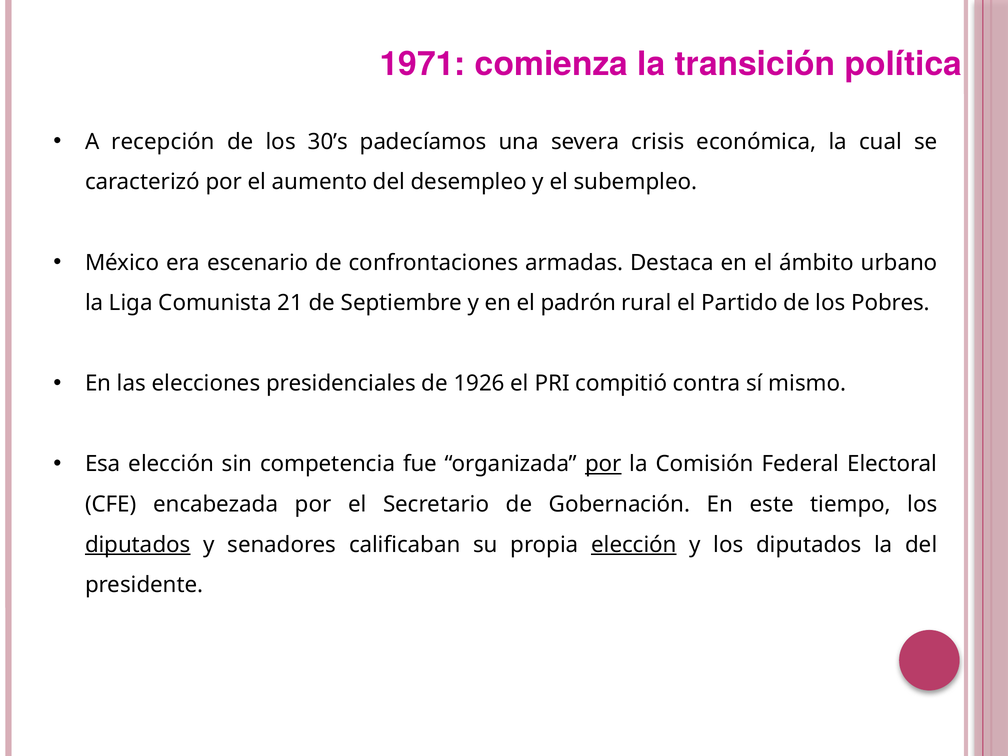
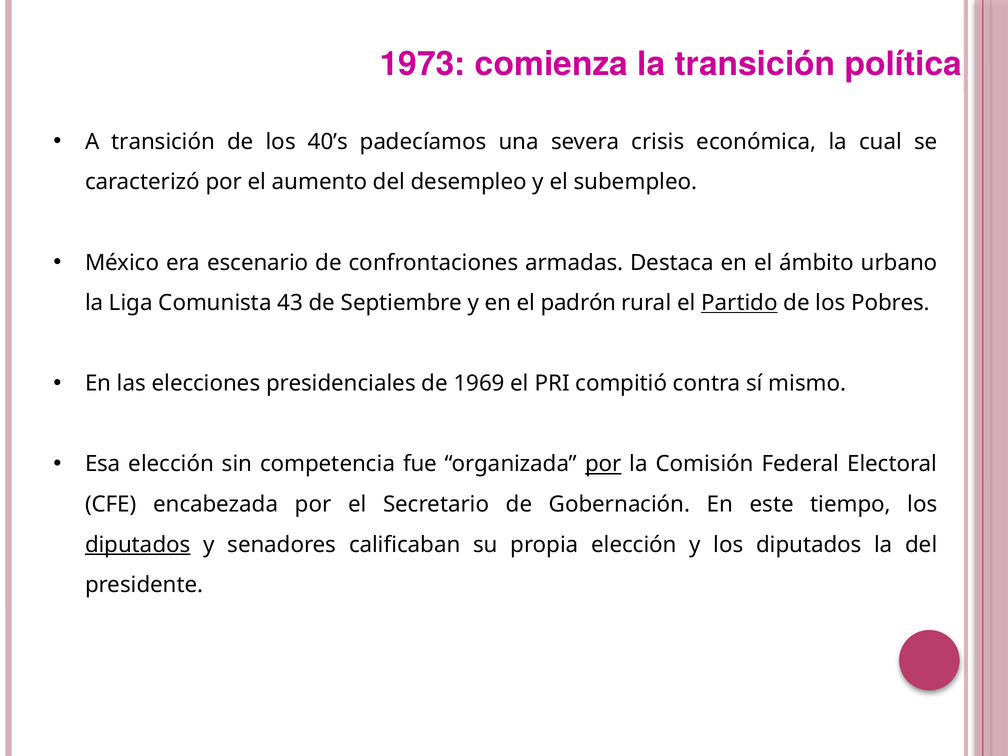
1971: 1971 -> 1973
A recepción: recepción -> transición
30’s: 30’s -> 40’s
21: 21 -> 43
Partido underline: none -> present
1926: 1926 -> 1969
elección at (634, 545) underline: present -> none
